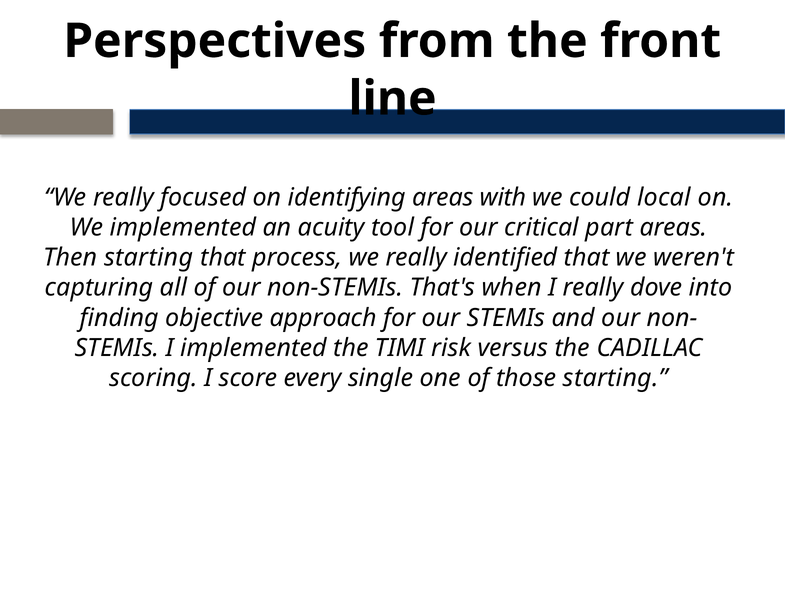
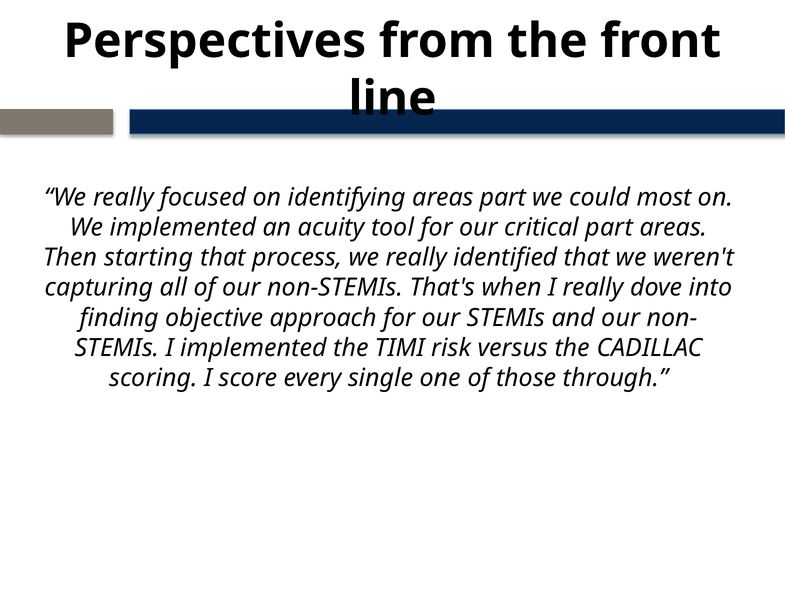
areas with: with -> part
local: local -> most
those starting: starting -> through
